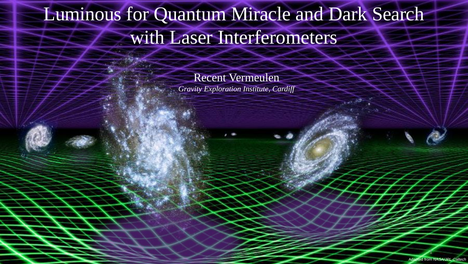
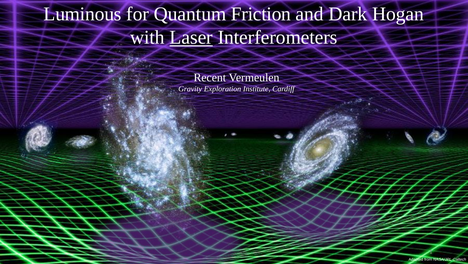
Miracle: Miracle -> Friction
Search: Search -> Hogan
Laser underline: none -> present
